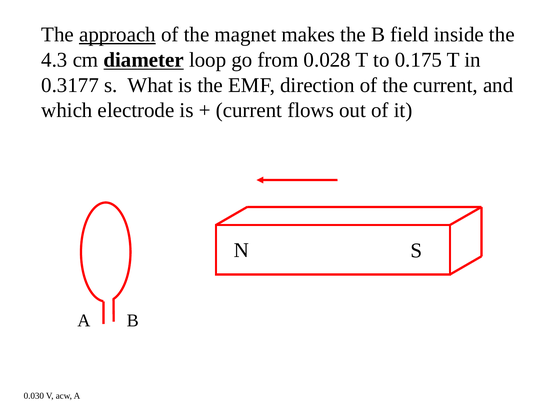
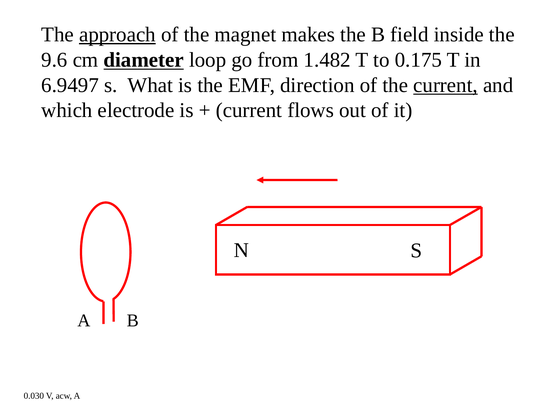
4.3: 4.3 -> 9.6
0.028: 0.028 -> 1.482
0.3177: 0.3177 -> 6.9497
current at (446, 85) underline: none -> present
